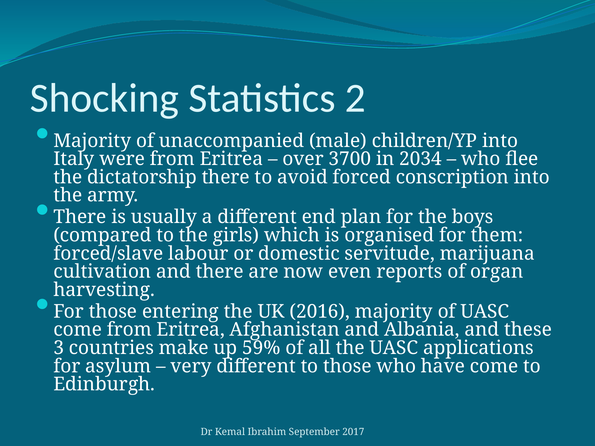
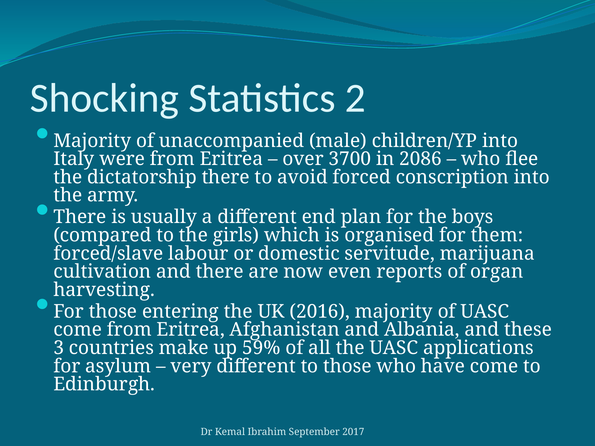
2034: 2034 -> 2086
